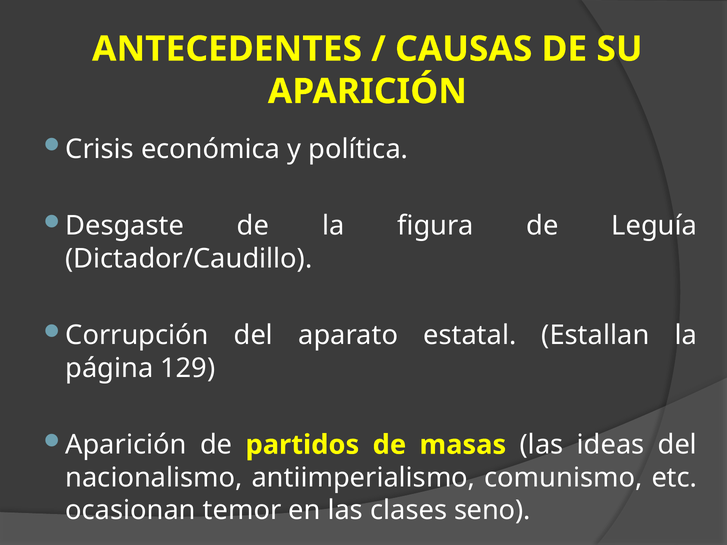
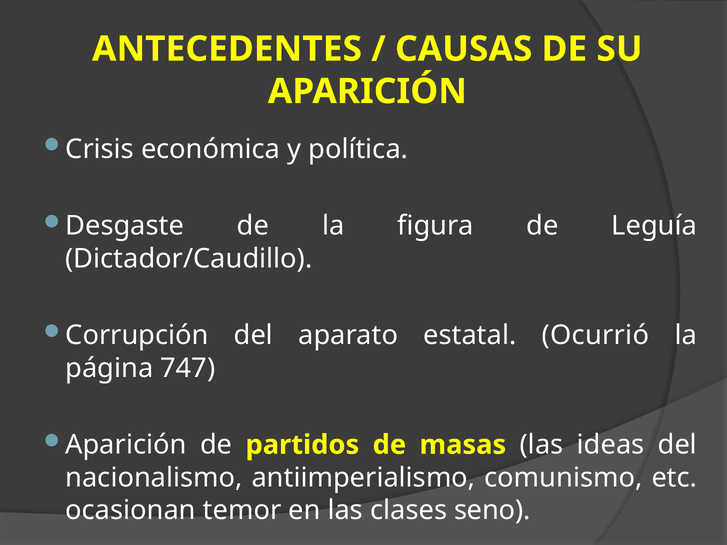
Estallan: Estallan -> Ocurrió
129: 129 -> 747
